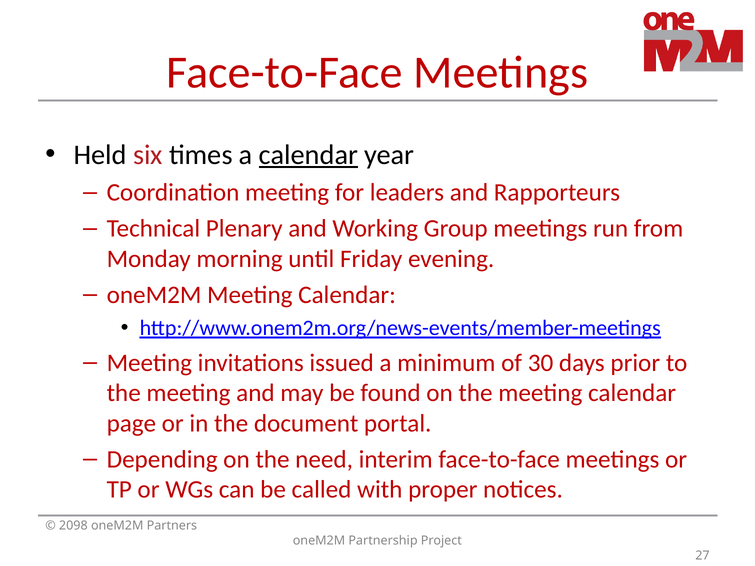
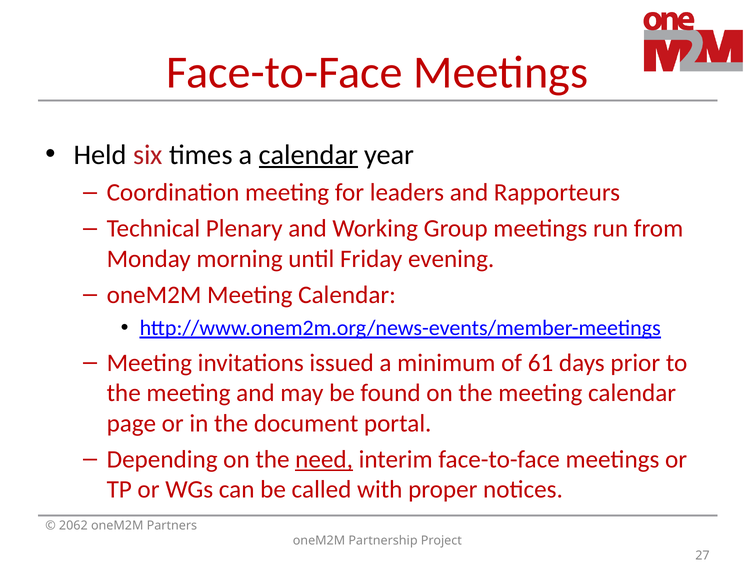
30: 30 -> 61
need underline: none -> present
2098: 2098 -> 2062
